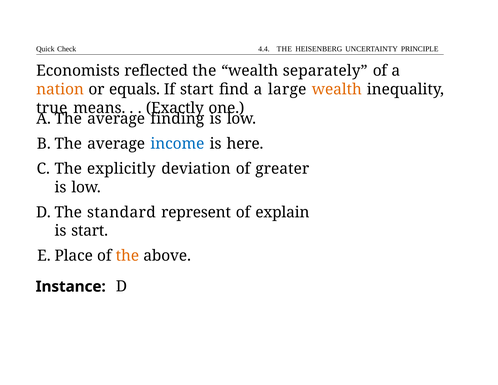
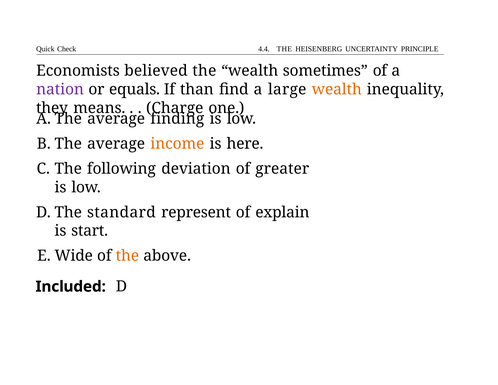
reflected: reflected -> believed
separately: separately -> sometimes
nation colour: orange -> purple
If start: start -> than
true: true -> they
Exactly: Exactly -> Charge
income colour: blue -> orange
explicitly: explicitly -> following
Place: Place -> Wide
Instance: Instance -> Included
